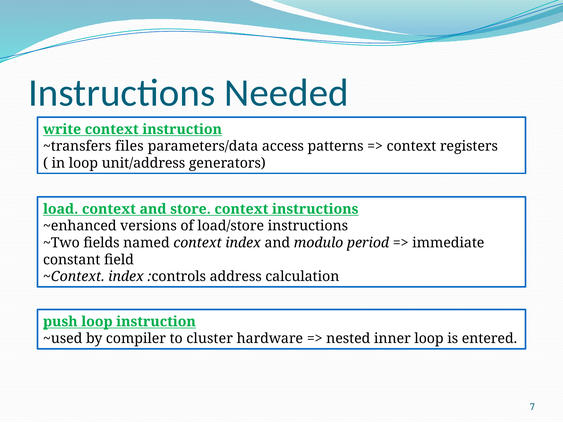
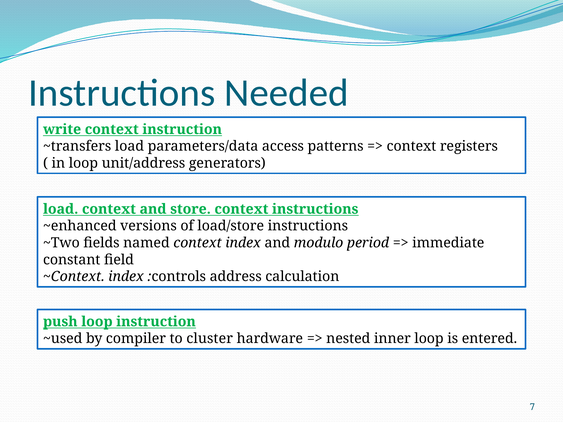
~transfers files: files -> load
